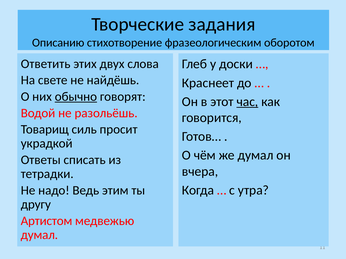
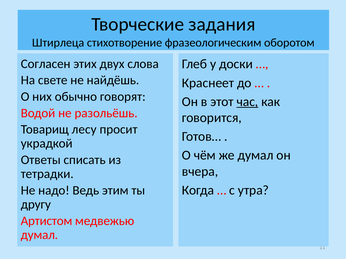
Описанию: Описанию -> Штирлеца
Ответить: Ответить -> Согласен
обычно underline: present -> none
силь: силь -> лесу
